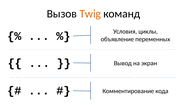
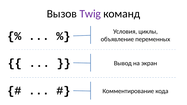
Twig colour: orange -> purple
